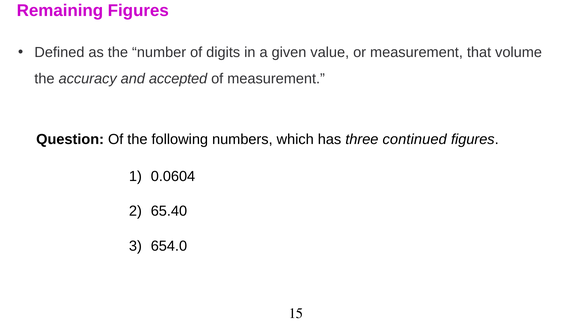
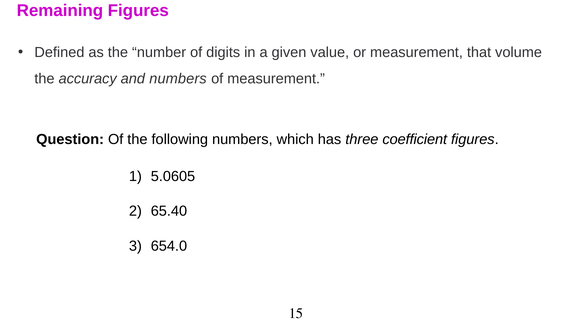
and accepted: accepted -> numbers
continued: continued -> coefficient
0.0604: 0.0604 -> 5.0605
